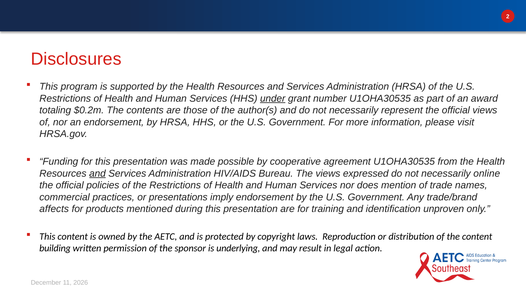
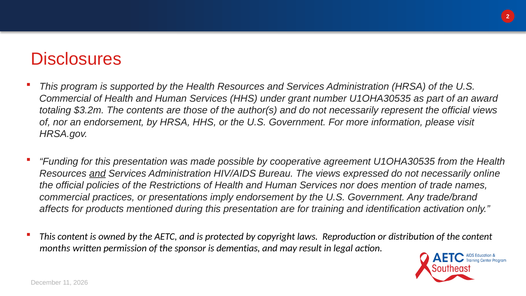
Restrictions at (65, 98): Restrictions -> Commercial
under underline: present -> none
$0.2m: $0.2m -> $3.2m
unproven: unproven -> activation
building: building -> months
underlying: underlying -> dementias
